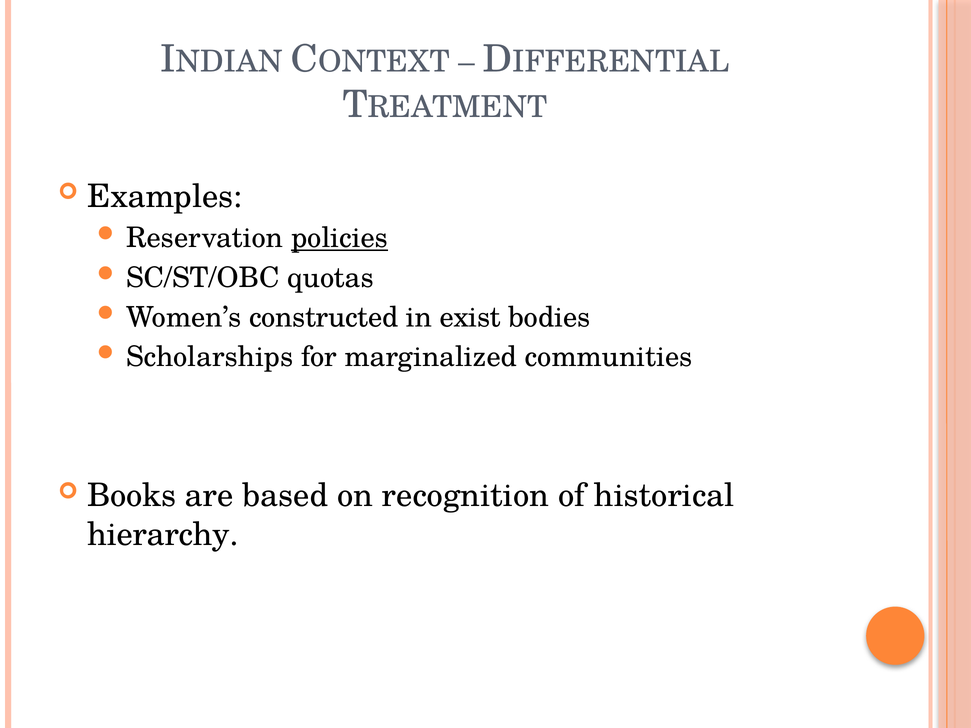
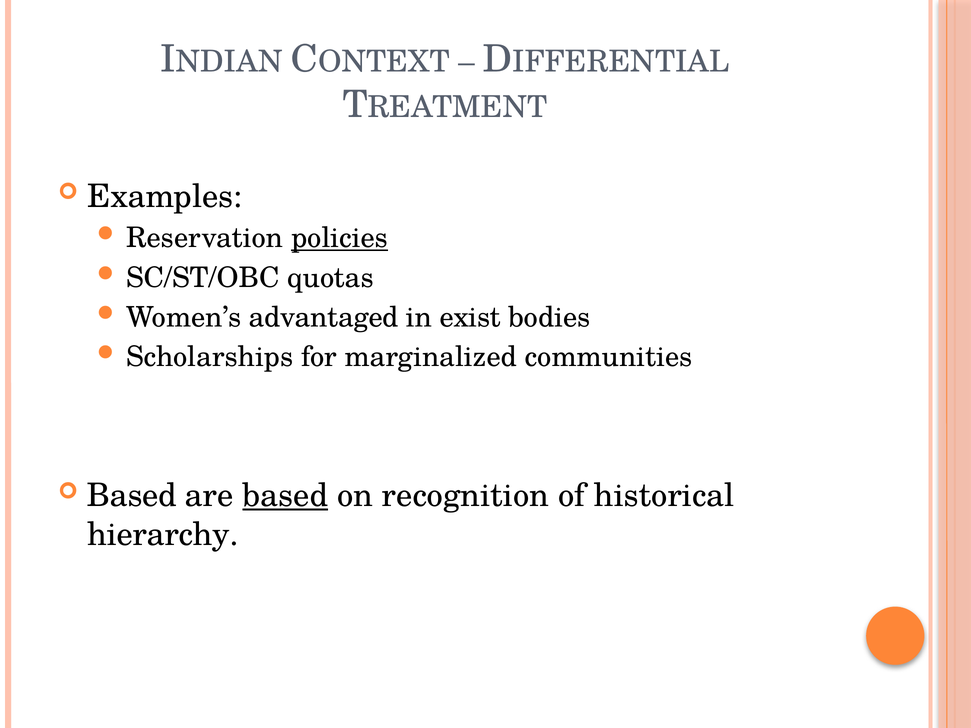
constructed: constructed -> advantaged
Books at (132, 496): Books -> Based
based at (285, 496) underline: none -> present
